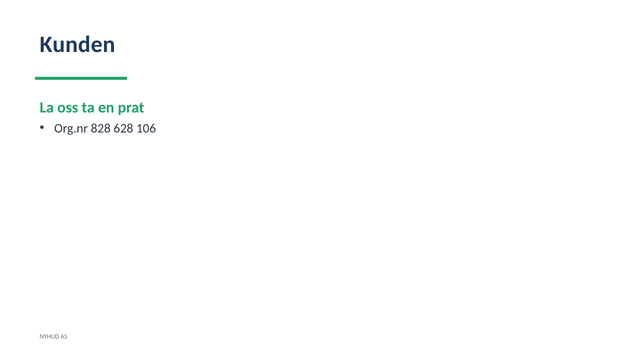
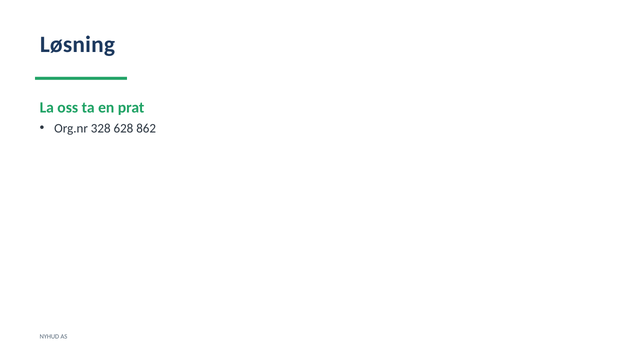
Kunden: Kunden -> Løsning
828: 828 -> 328
106: 106 -> 862
